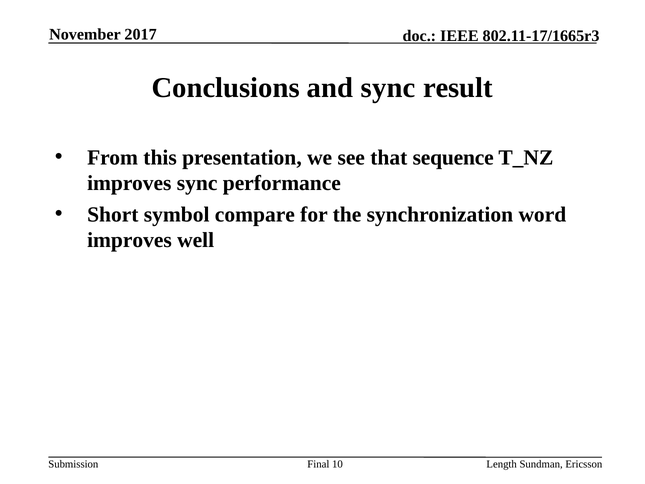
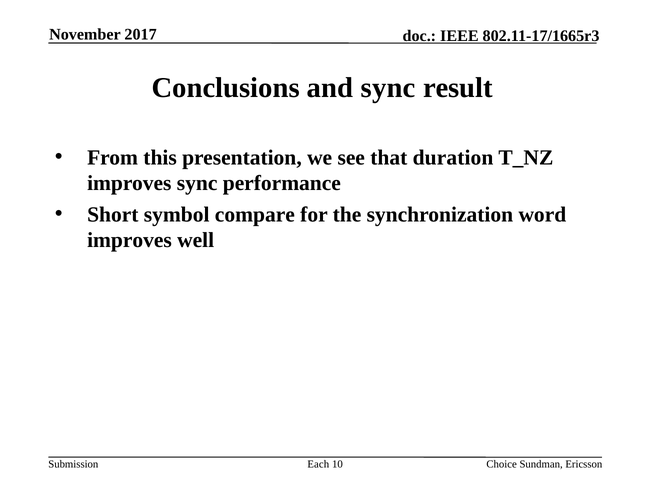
sequence: sequence -> duration
Final: Final -> Each
Length: Length -> Choice
